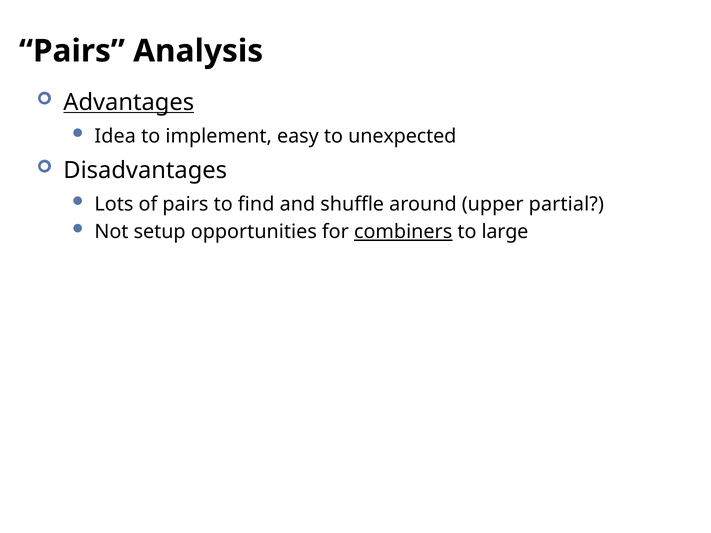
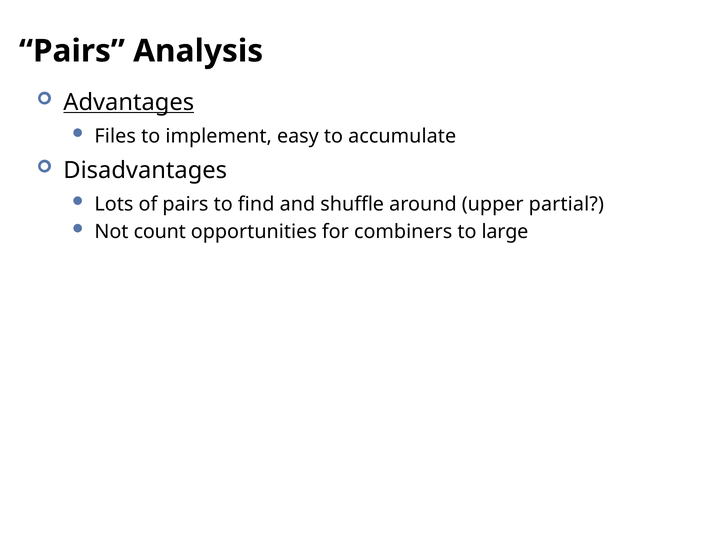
Idea: Idea -> Files
unexpected: unexpected -> accumulate
setup: setup -> count
combiners underline: present -> none
